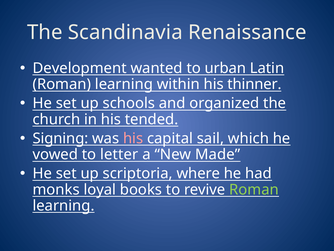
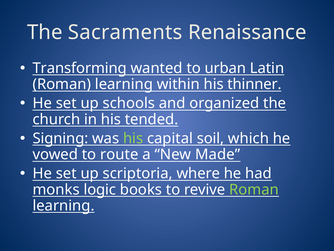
Scandinavia: Scandinavia -> Sacraments
Development: Development -> Transforming
his at (133, 138) colour: pink -> light green
sail: sail -> soil
letter: letter -> route
loyal: loyal -> logic
